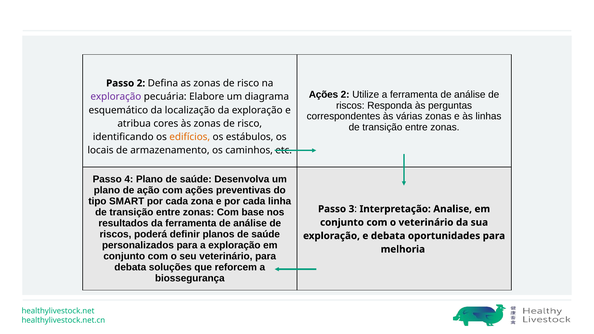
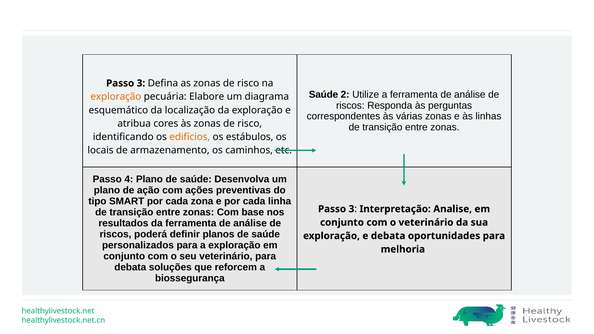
2 at (141, 83): 2 -> 3
Ações at (323, 94): Ações -> Saúde
exploração at (116, 97) colour: purple -> orange
